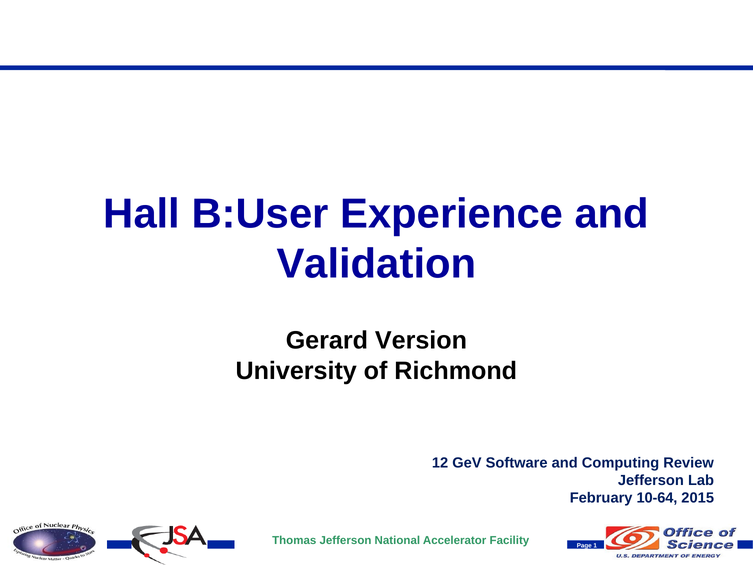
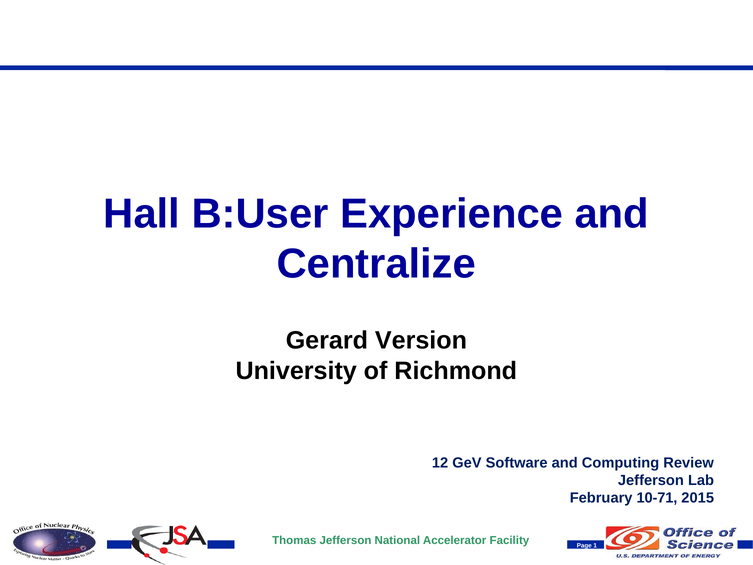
Validation: Validation -> Centralize
10-64: 10-64 -> 10-71
